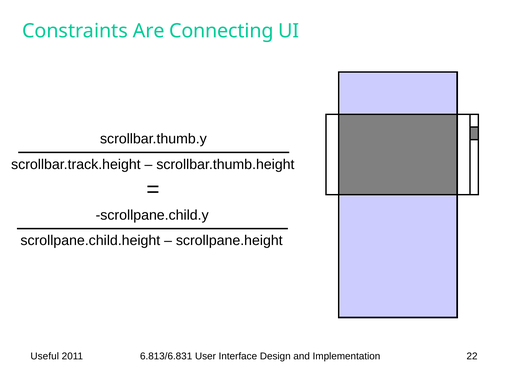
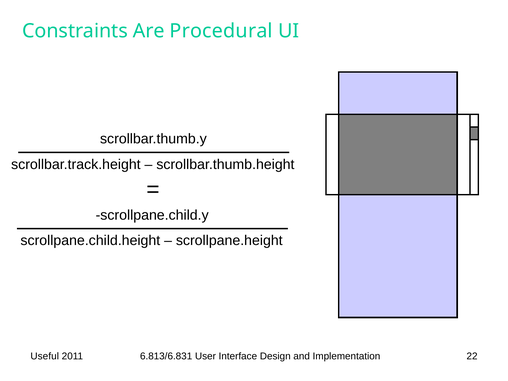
Connecting: Connecting -> Procedural
